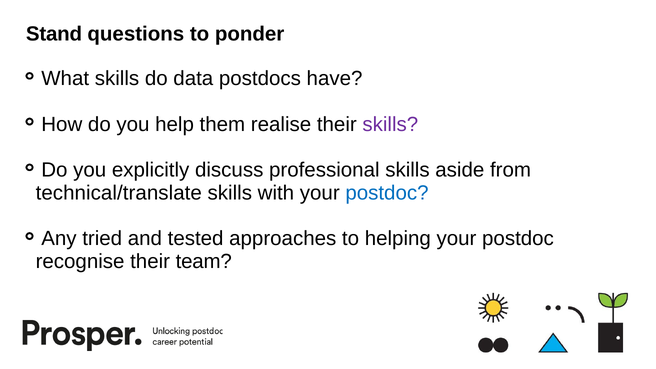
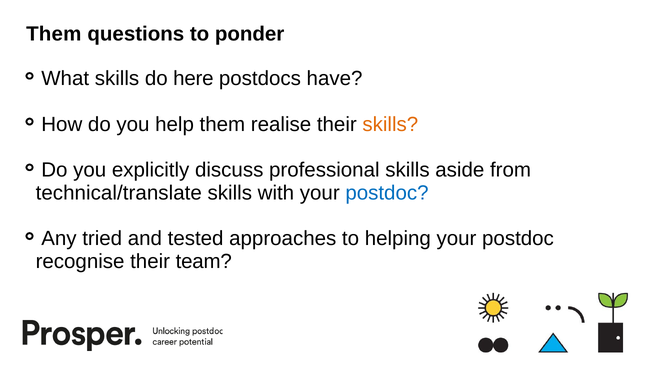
Stand at (54, 34): Stand -> Them
data: data -> here
skills at (390, 124) colour: purple -> orange
